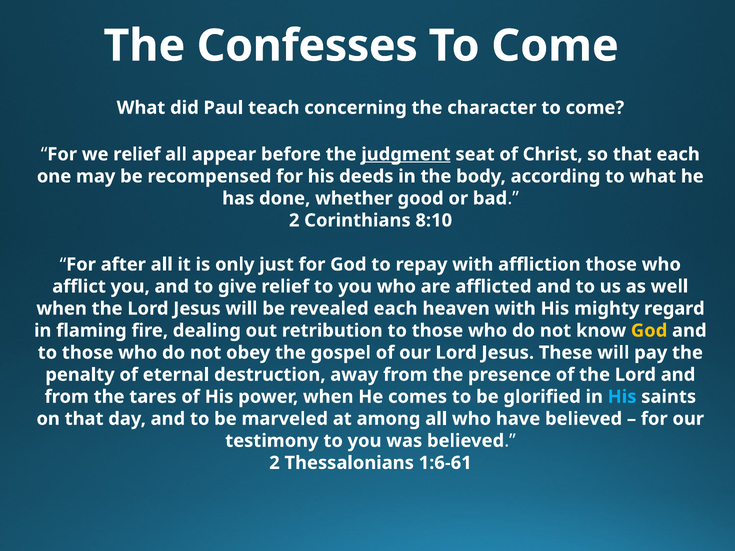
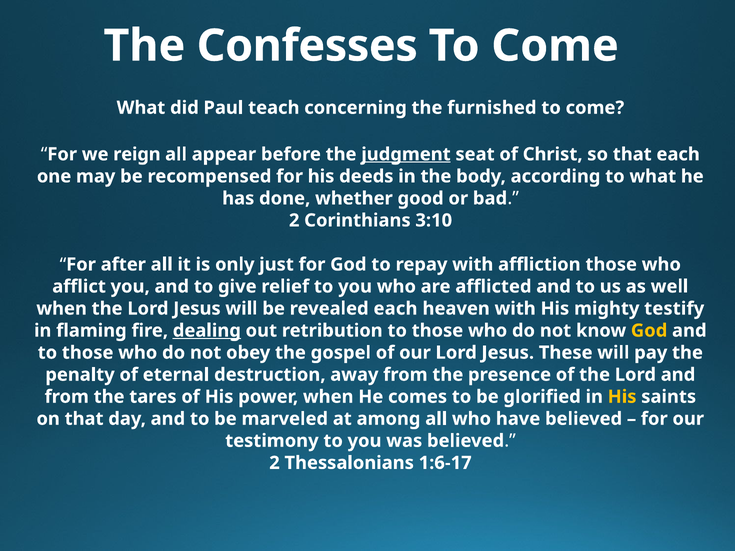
character: character -> furnished
we relief: relief -> reign
8:10: 8:10 -> 3:10
regard: regard -> testify
dealing underline: none -> present
His at (622, 397) colour: light blue -> yellow
1:6-61: 1:6-61 -> 1:6-17
